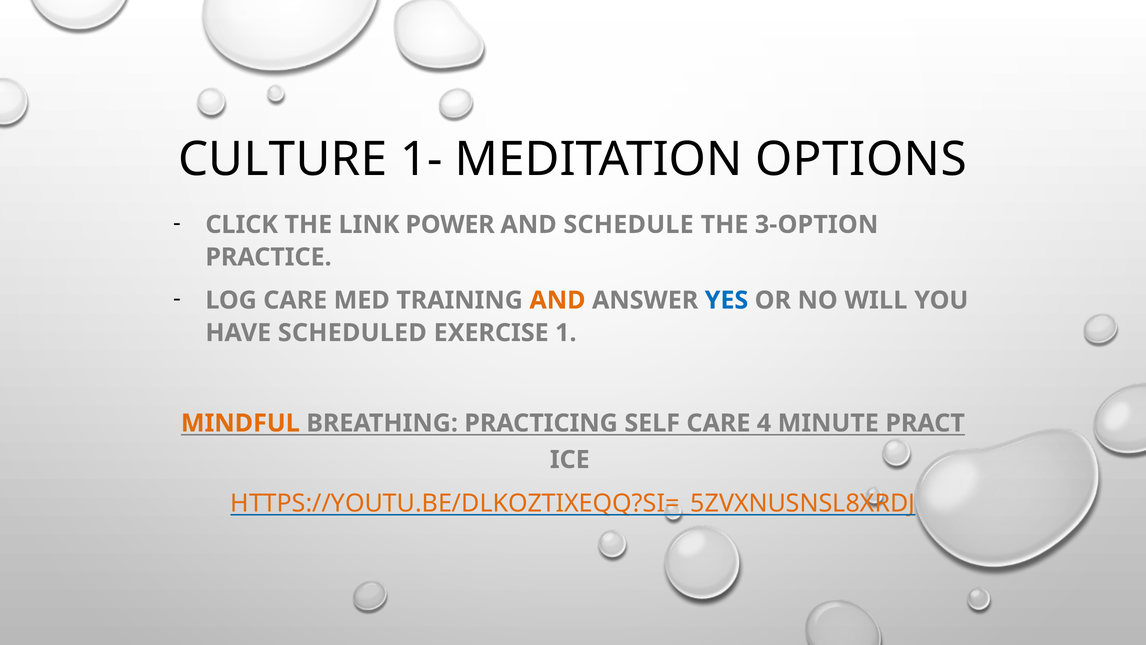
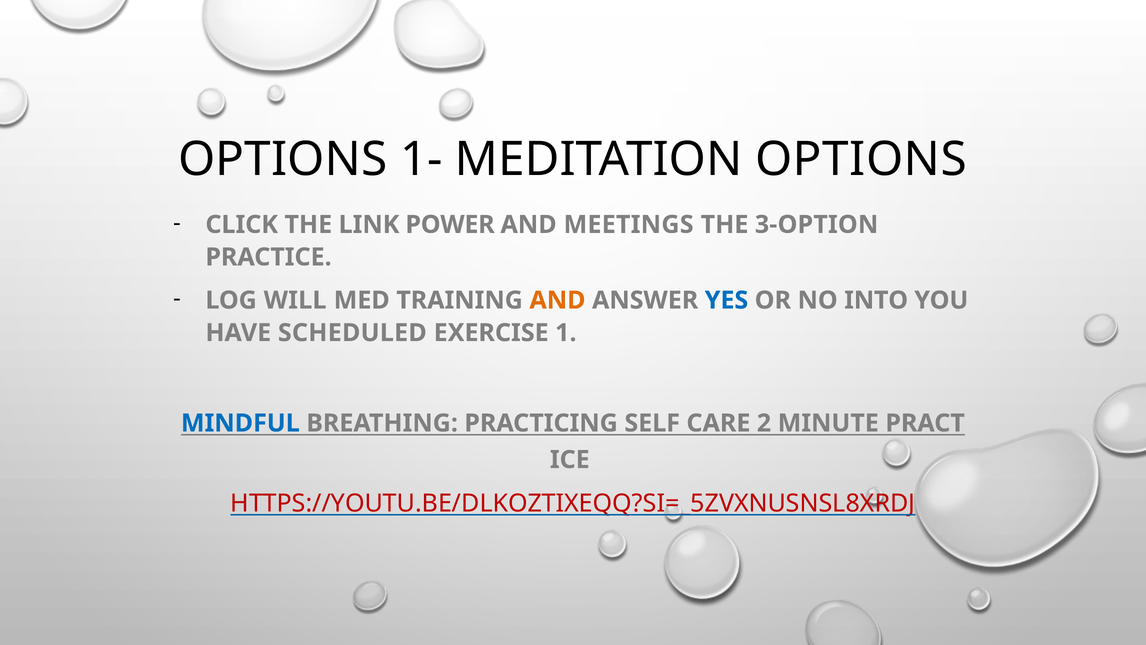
CULTURE at (283, 159): CULTURE -> OPTIONS
SCHEDULE: SCHEDULE -> MEETINGS
LOG CARE: CARE -> WILL
WILL: WILL -> INTO
MINDFUL colour: orange -> blue
4: 4 -> 2
HTTPS://YOUTU.BE/DLKOZTIXEQQ?SI=_5ZVXNUSNSL8XRDJ colour: orange -> red
